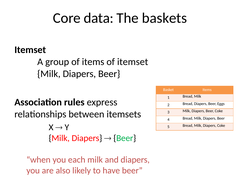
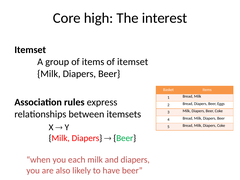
data: data -> high
baskets: baskets -> interest
